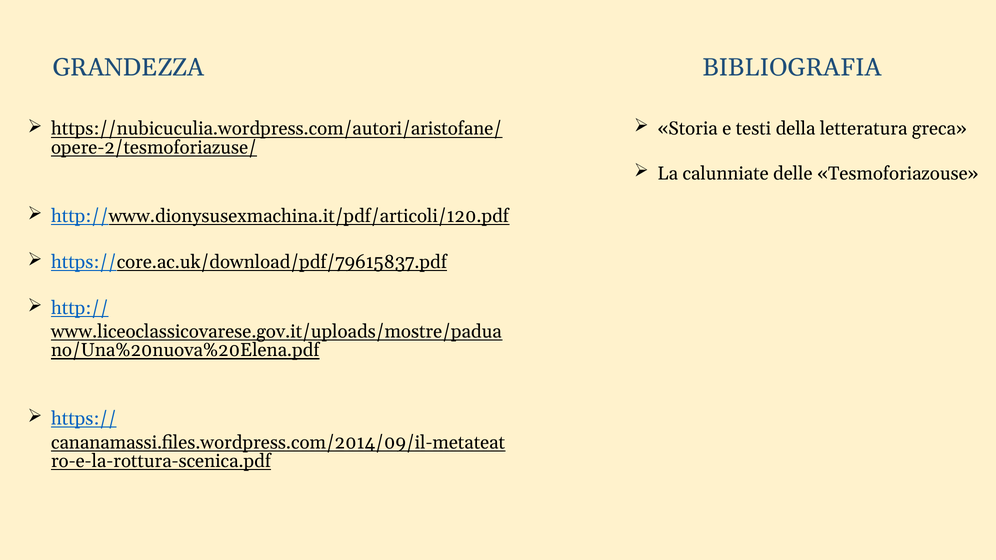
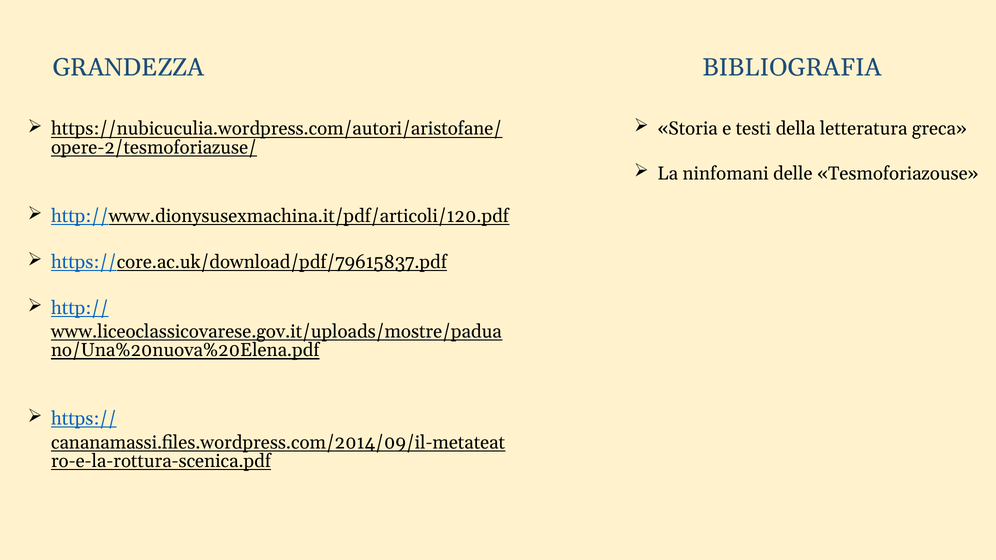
calunniate: calunniate -> ninfomani
